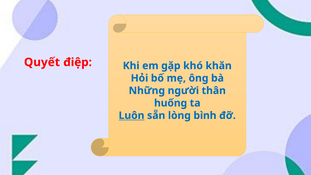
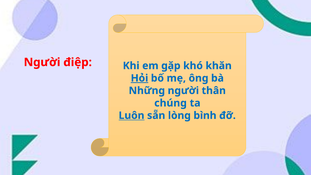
Quyết at (42, 62): Quyết -> Người
Hỏi underline: none -> present
huống: huống -> chúng
